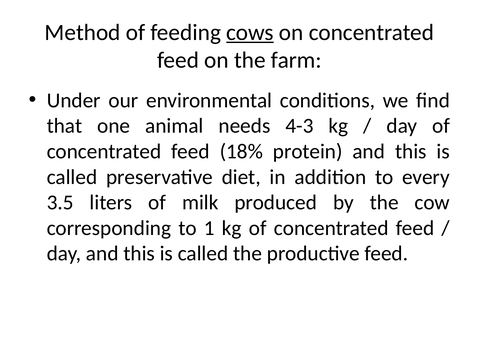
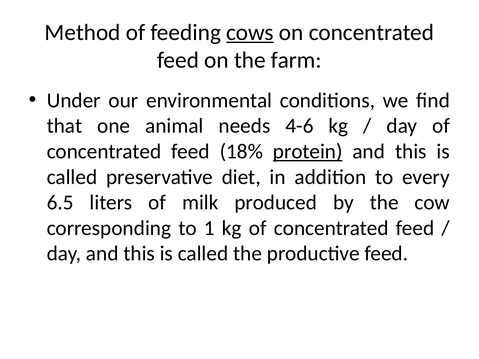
4-3: 4-3 -> 4-6
protein underline: none -> present
3.5: 3.5 -> 6.5
